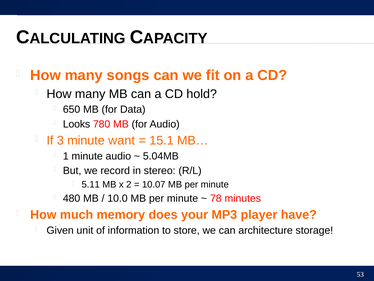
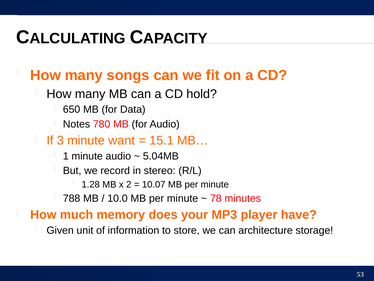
Looks: Looks -> Notes
5.11: 5.11 -> 1.28
480: 480 -> 788
